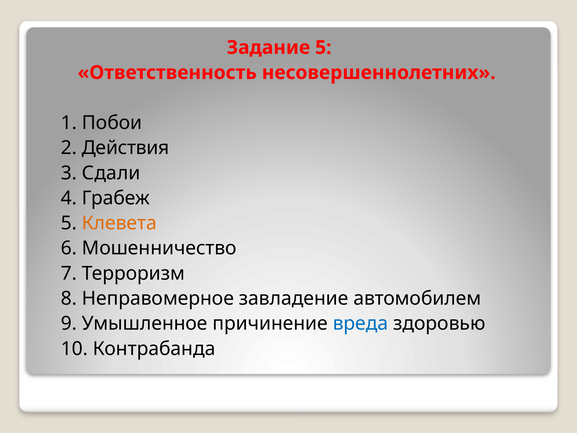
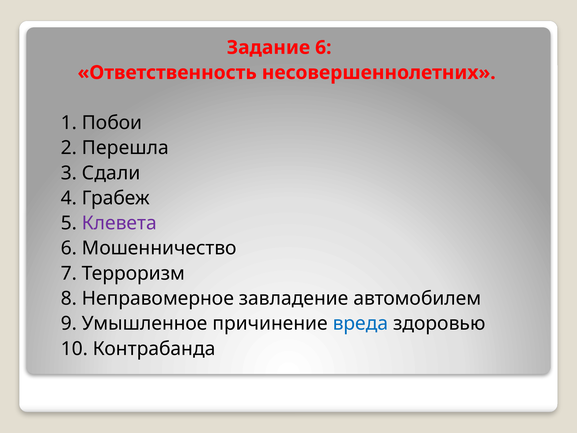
Задание 5: 5 -> 6
Действия: Действия -> Перешла
Клевета colour: orange -> purple
